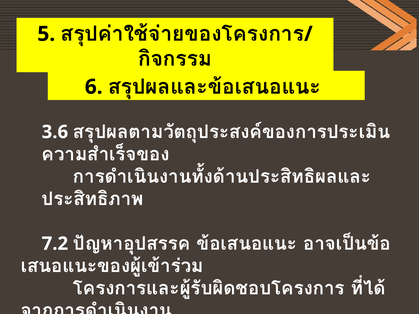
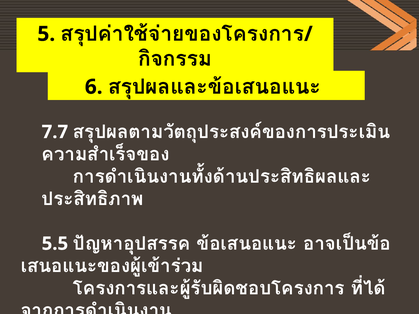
3.6: 3.6 -> 7.7
7.2: 7.2 -> 5.5
